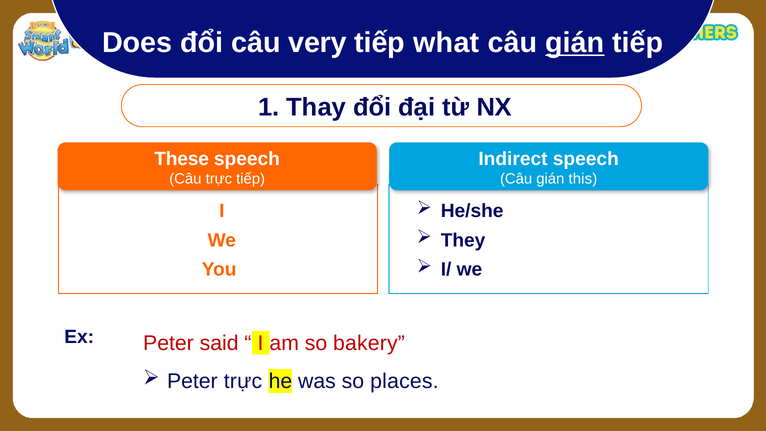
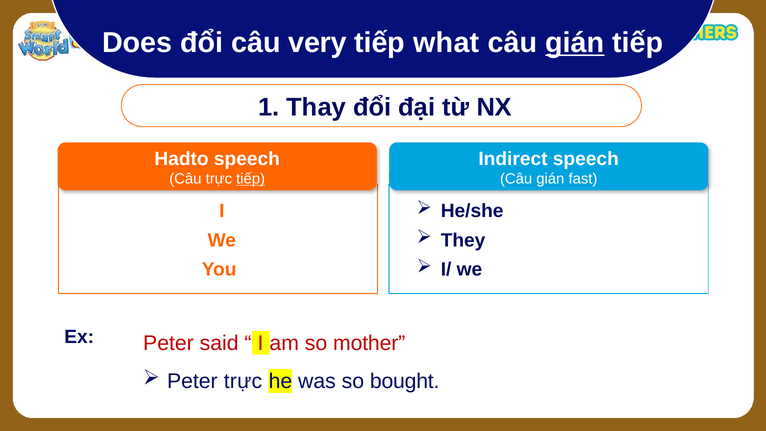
These: These -> Hadto
tiếp at (251, 179) underline: none -> present
this: this -> fast
bakery: bakery -> mother
places: places -> bought
